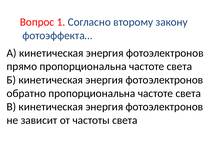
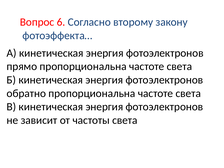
1: 1 -> 6
